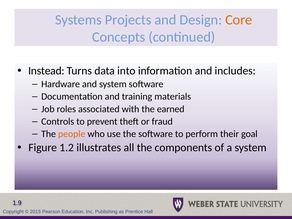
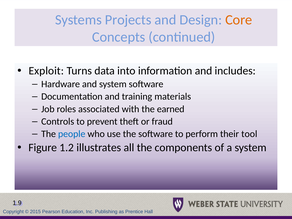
Instead: Instead -> Exploit
people colour: orange -> blue
goal: goal -> tool
